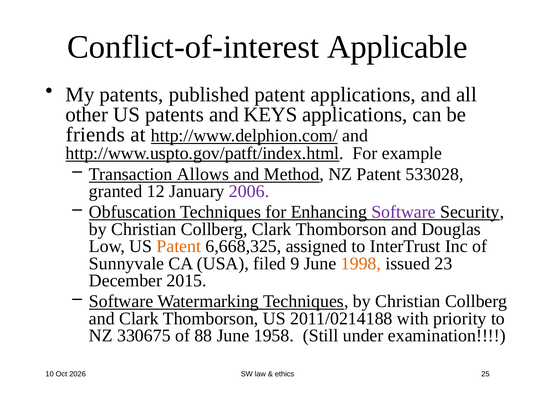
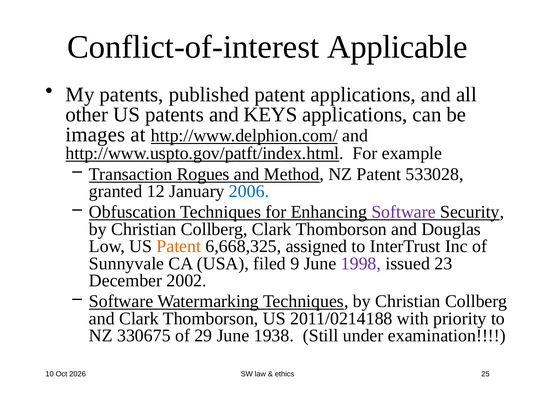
friends: friends -> images
Allows: Allows -> Rogues
2006 colour: purple -> blue
1998 colour: orange -> purple
2015: 2015 -> 2002
88: 88 -> 29
1958: 1958 -> 1938
